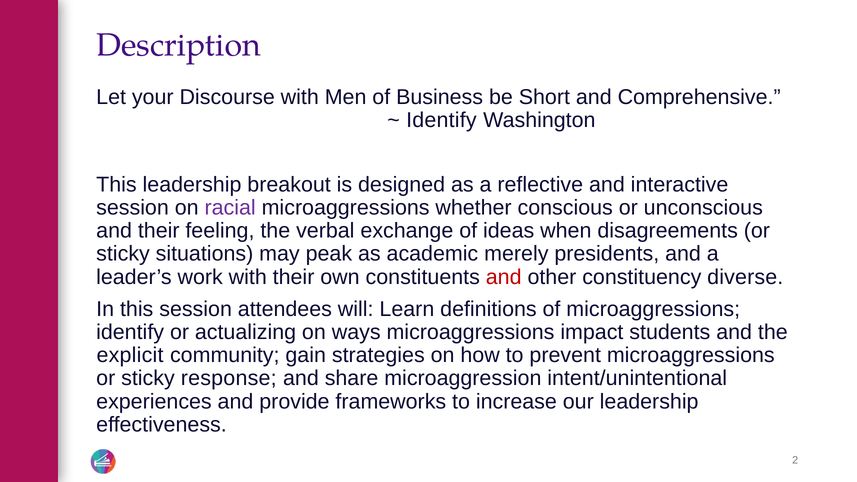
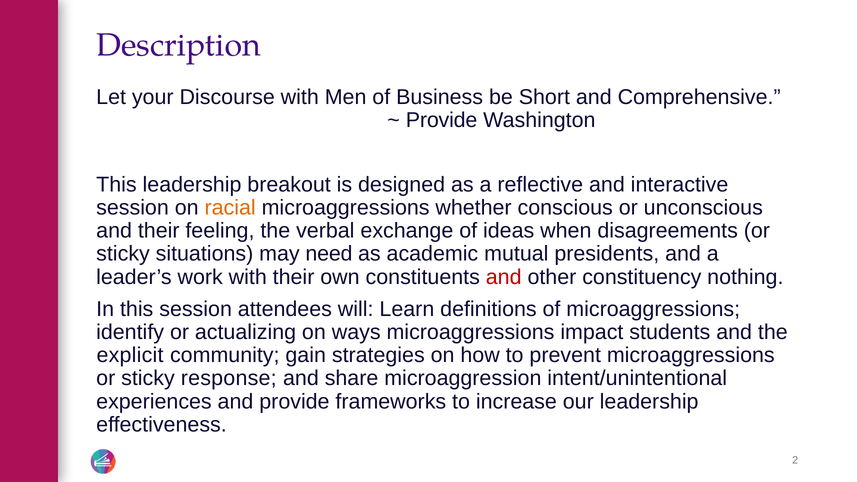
Identify at (441, 120): Identify -> Provide
racial colour: purple -> orange
peak: peak -> need
merely: merely -> mutual
diverse: diverse -> nothing
